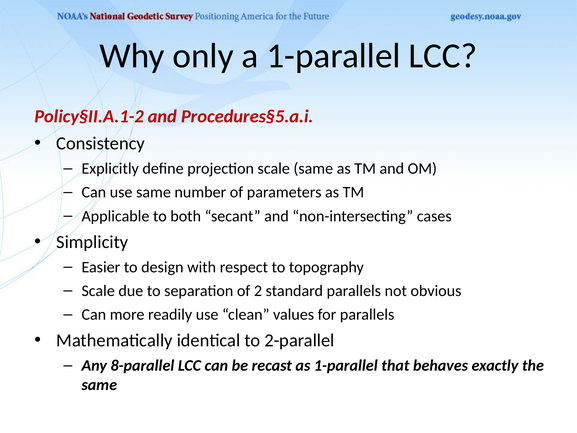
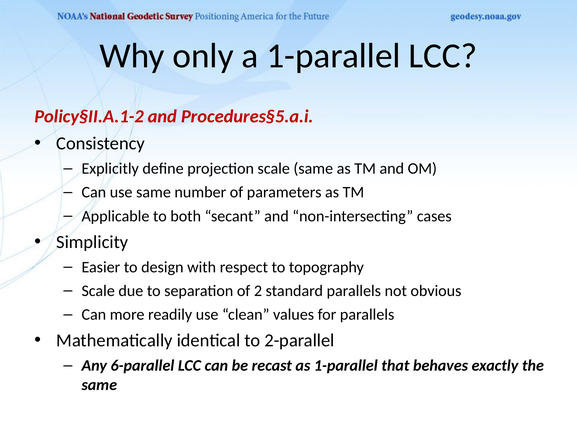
8-parallel: 8-parallel -> 6-parallel
